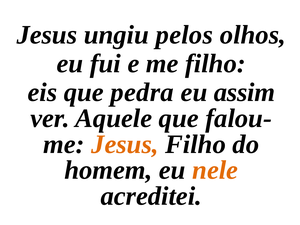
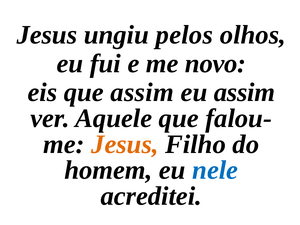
me filho: filho -> novo
que pedra: pedra -> assim
nele colour: orange -> blue
